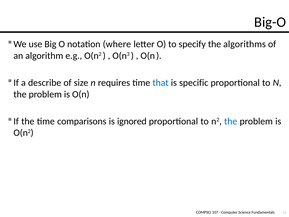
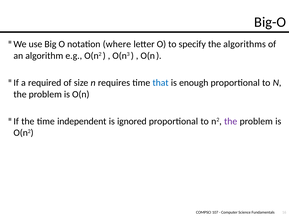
describe: describe -> required
specific: specific -> enough
comparisons: comparisons -> independent
the at (231, 121) colour: blue -> purple
